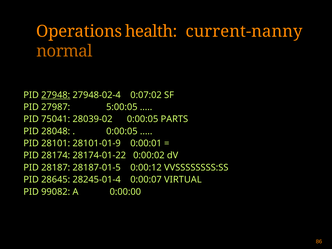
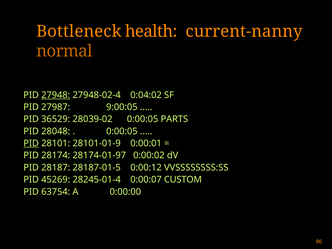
Operations: Operations -> Bottleneck
0:07:02: 0:07:02 -> 0:04:02
5:00:05: 5:00:05 -> 9:00:05
75041: 75041 -> 36529
PID at (31, 143) underline: none -> present
28174-01-22: 28174-01-22 -> 28174-01-97
28645: 28645 -> 45269
VIRTUAL: VIRTUAL -> CUSTOM
99082: 99082 -> 63754
